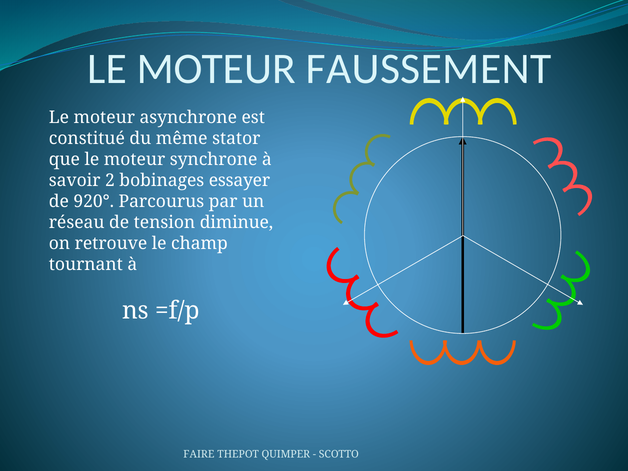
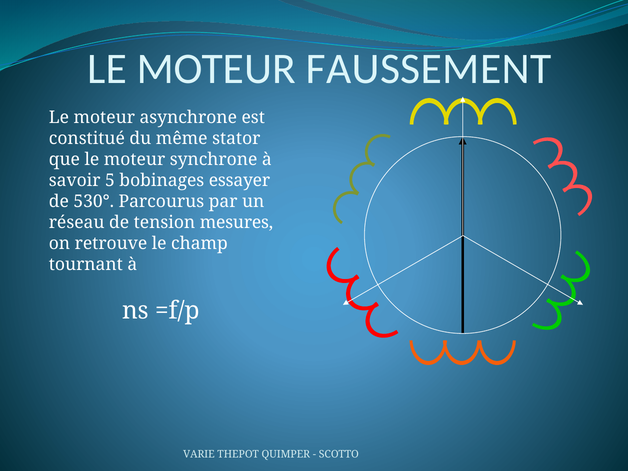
2: 2 -> 5
920°: 920° -> 530°
diminue: diminue -> mesures
FAIRE: FAIRE -> VARIE
